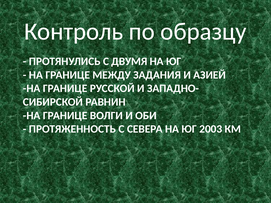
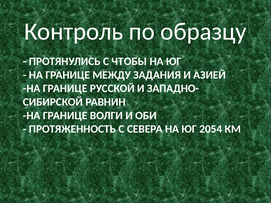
ДВУМЯ: ДВУМЯ -> ЧТОБЫ
2003: 2003 -> 2054
